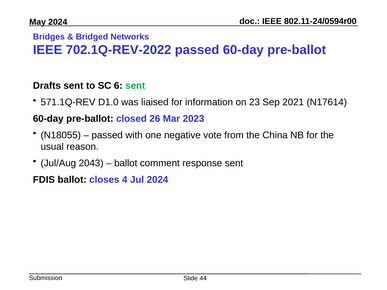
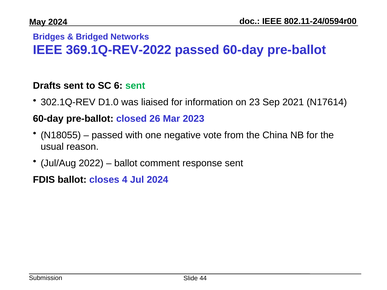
702.1Q-REV-2022: 702.1Q-REV-2022 -> 369.1Q-REV-2022
571.1Q-REV: 571.1Q-REV -> 302.1Q-REV
2043: 2043 -> 2022
